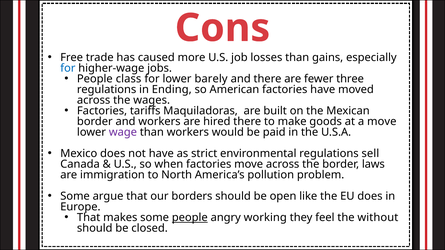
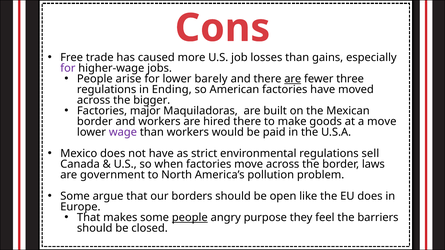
for at (68, 68) colour: blue -> purple
class: class -> arise
are at (293, 79) underline: none -> present
wages: wages -> bigger
tariffs: tariffs -> major
immigration: immigration -> government
working: working -> purpose
without: without -> barriers
